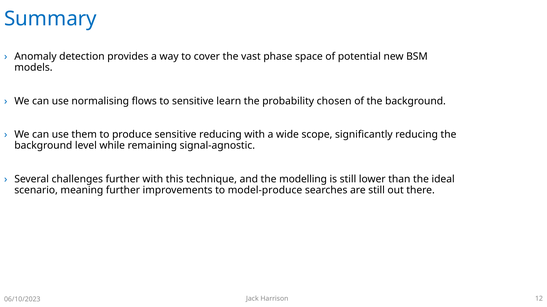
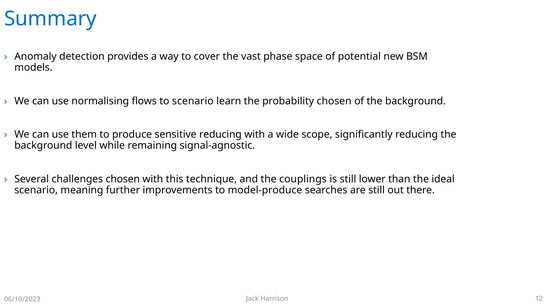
to sensitive: sensitive -> scenario
challenges further: further -> chosen
modelling: modelling -> couplings
